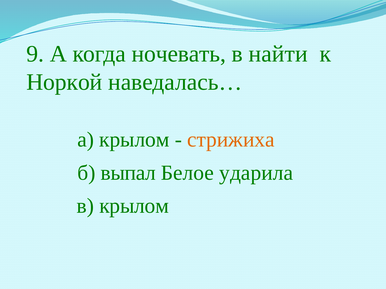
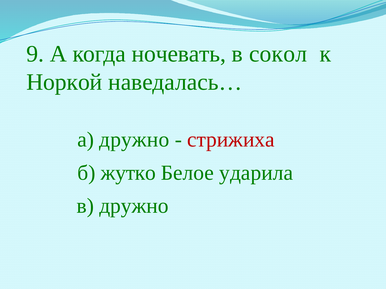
найти: найти -> сокол
а крылом: крылом -> дружно
стрижиха colour: orange -> red
выпал: выпал -> жутко
в крылом: крылом -> дружно
